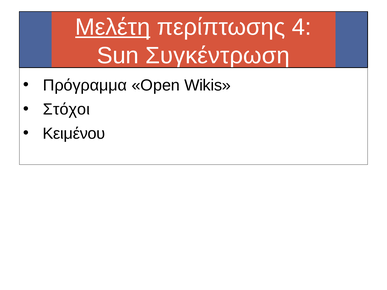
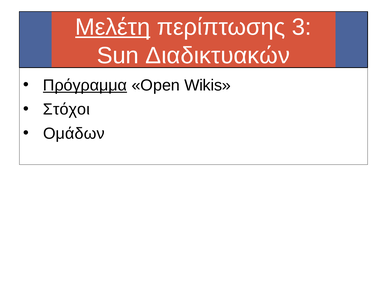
4: 4 -> 3
Συγκέντρωση: Συγκέντρωση -> Διαδικτυακών
Πρόγραμμα underline: none -> present
Κειμένου: Κειμένου -> Ομάδων
